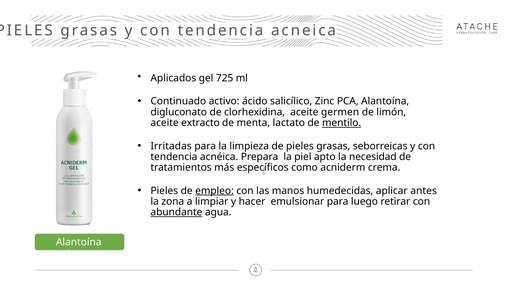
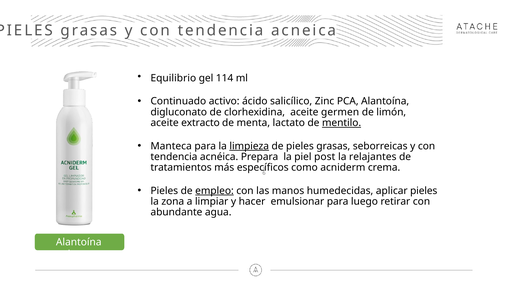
Aplicados: Aplicados -> Equilibrio
725: 725 -> 114
Irritadas: Irritadas -> Manteca
limpieza underline: none -> present
apto: apto -> post
necesidad: necesidad -> relajantes
aplicar antes: antes -> pieles
abundante underline: present -> none
